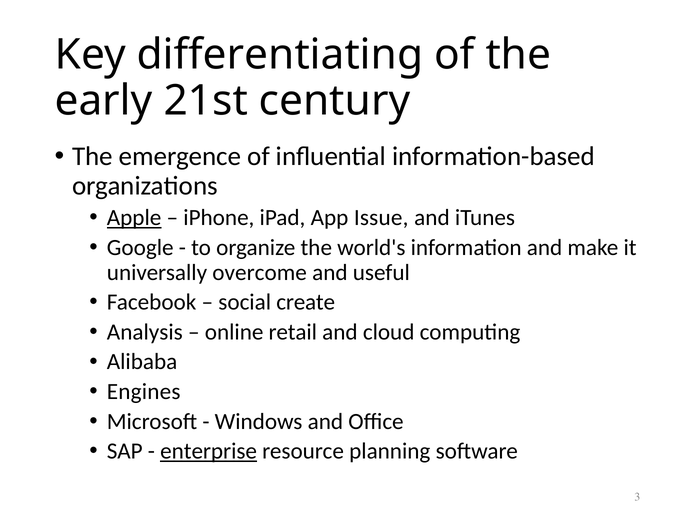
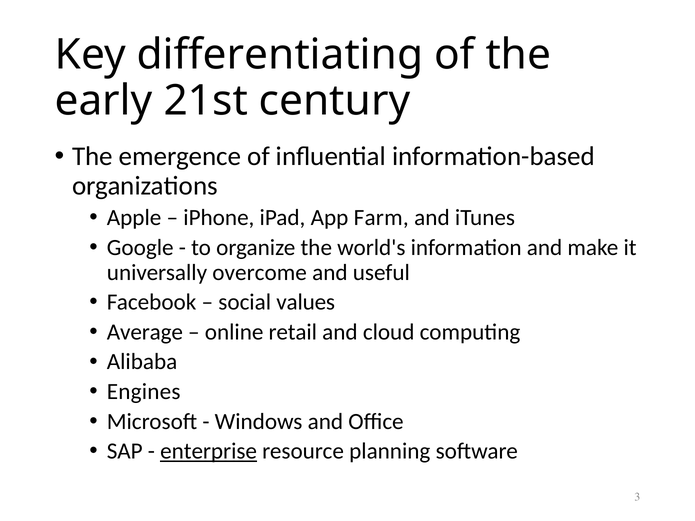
Apple underline: present -> none
Issue: Issue -> Farm
create: create -> values
Analysis: Analysis -> Average
